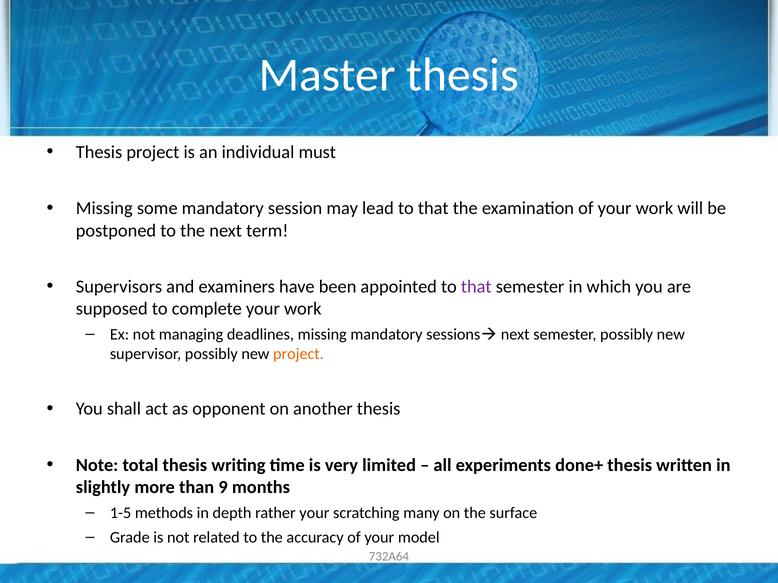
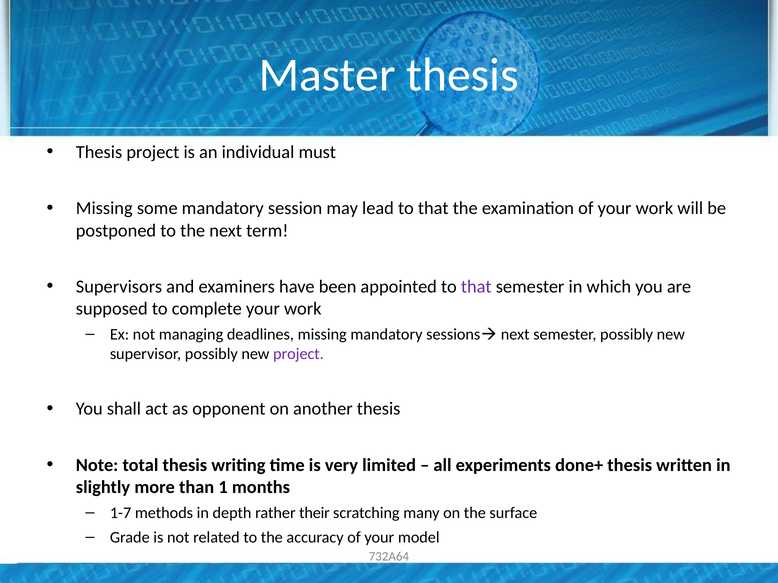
project at (298, 354) colour: orange -> purple
9: 9 -> 1
1-5: 1-5 -> 1-7
rather your: your -> their
